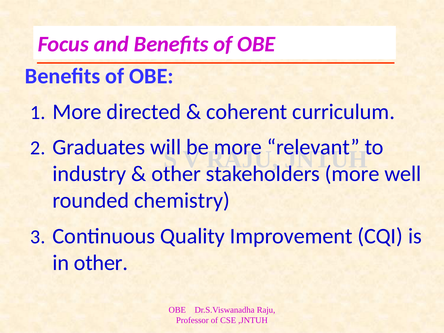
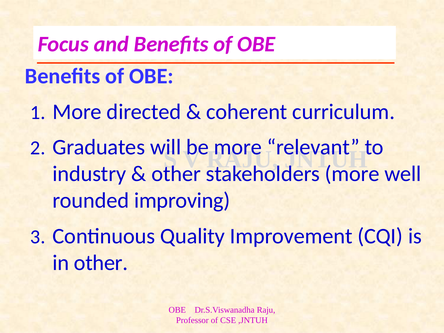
chemistry: chemistry -> improving
